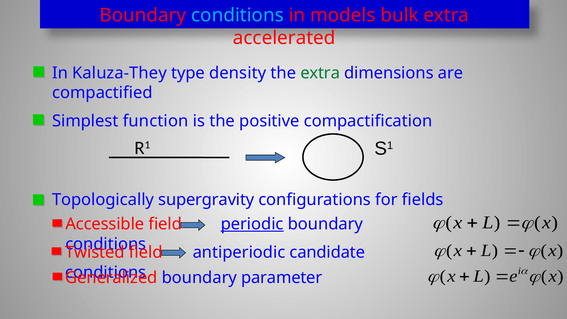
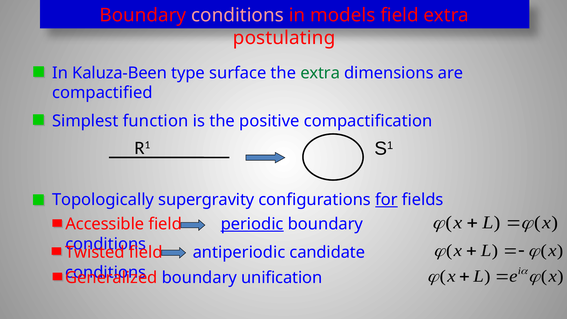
conditions at (237, 15) colour: light blue -> pink
models bulk: bulk -> field
accelerated: accelerated -> postulating
Kaluza-They: Kaluza-They -> Kaluza-Been
density: density -> surface
for underline: none -> present
parameter: parameter -> unification
